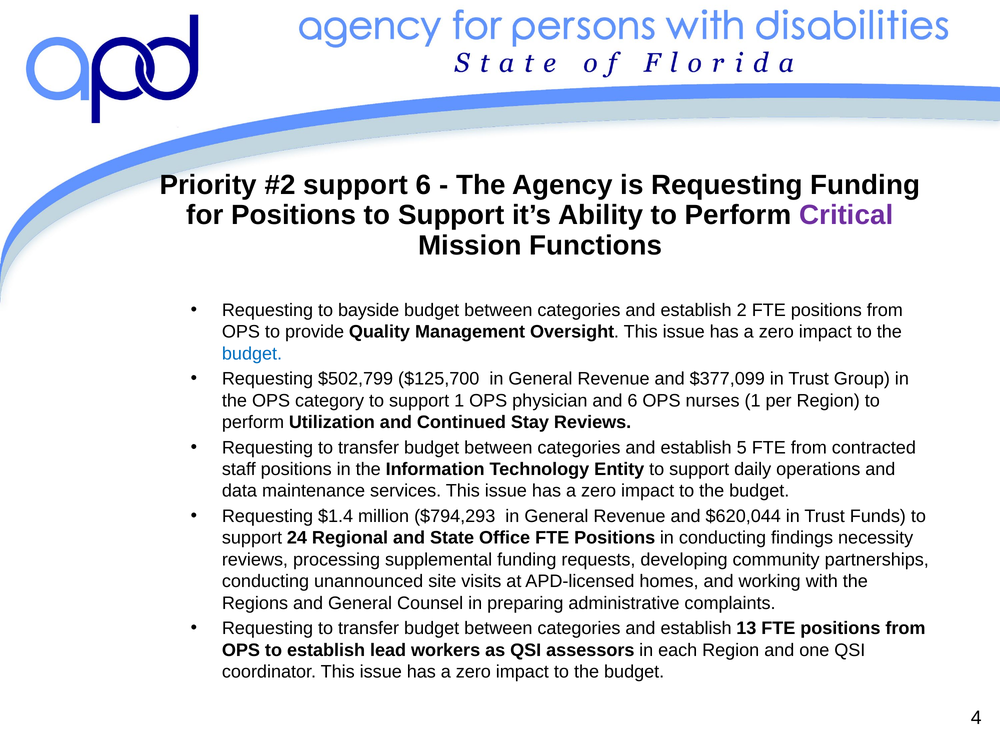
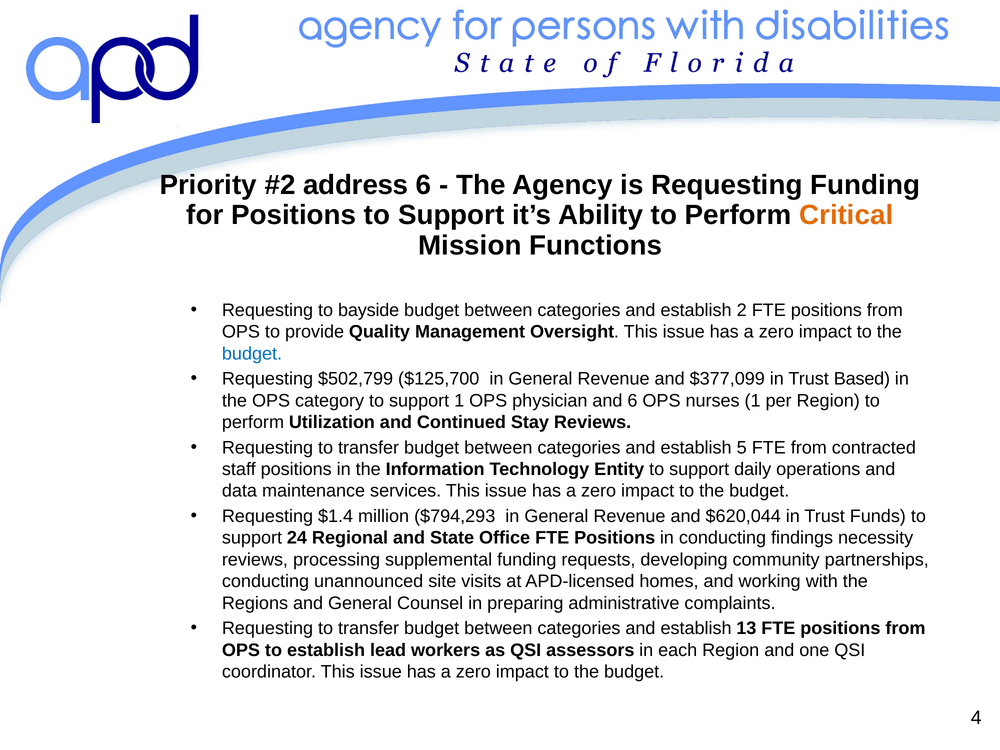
support at (356, 185): support -> address
Critical colour: purple -> orange
Group: Group -> Based
